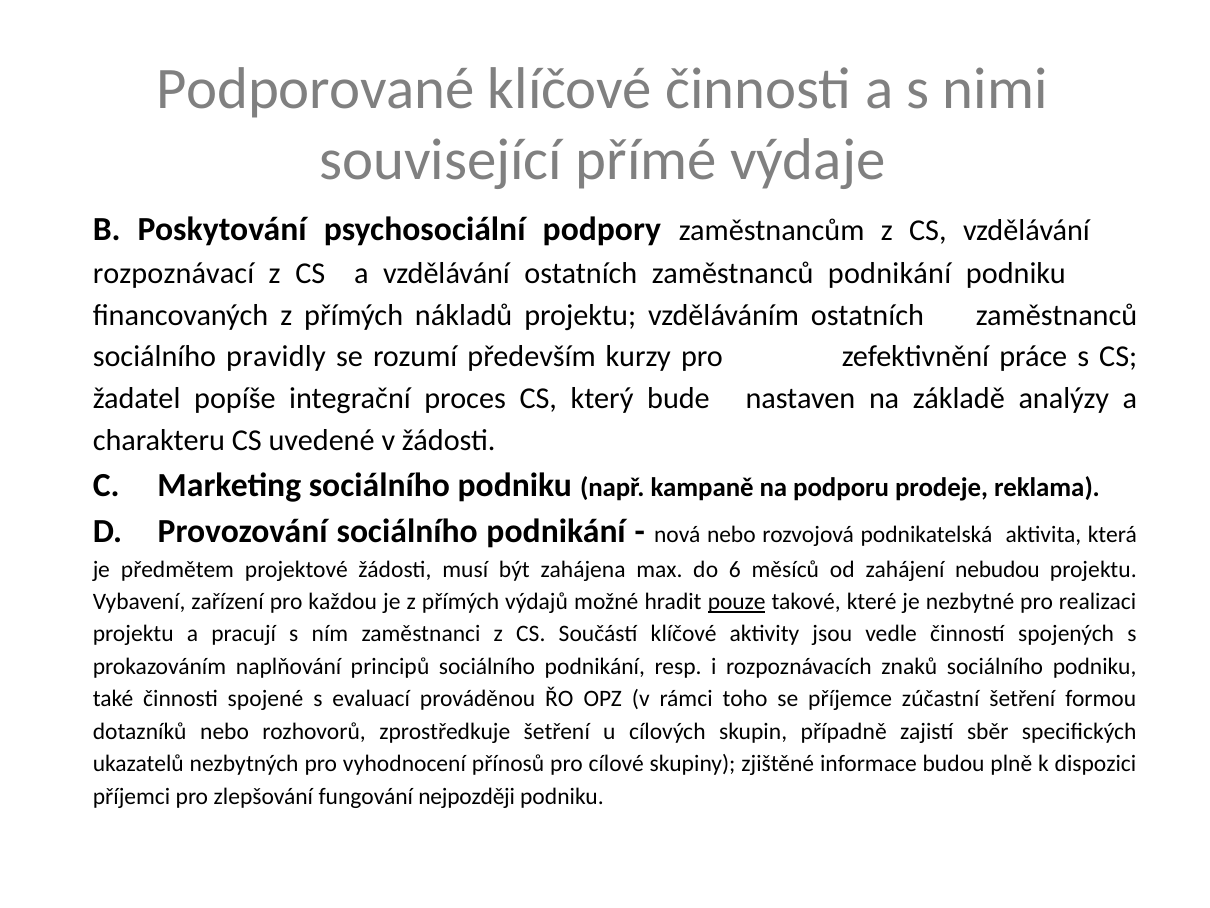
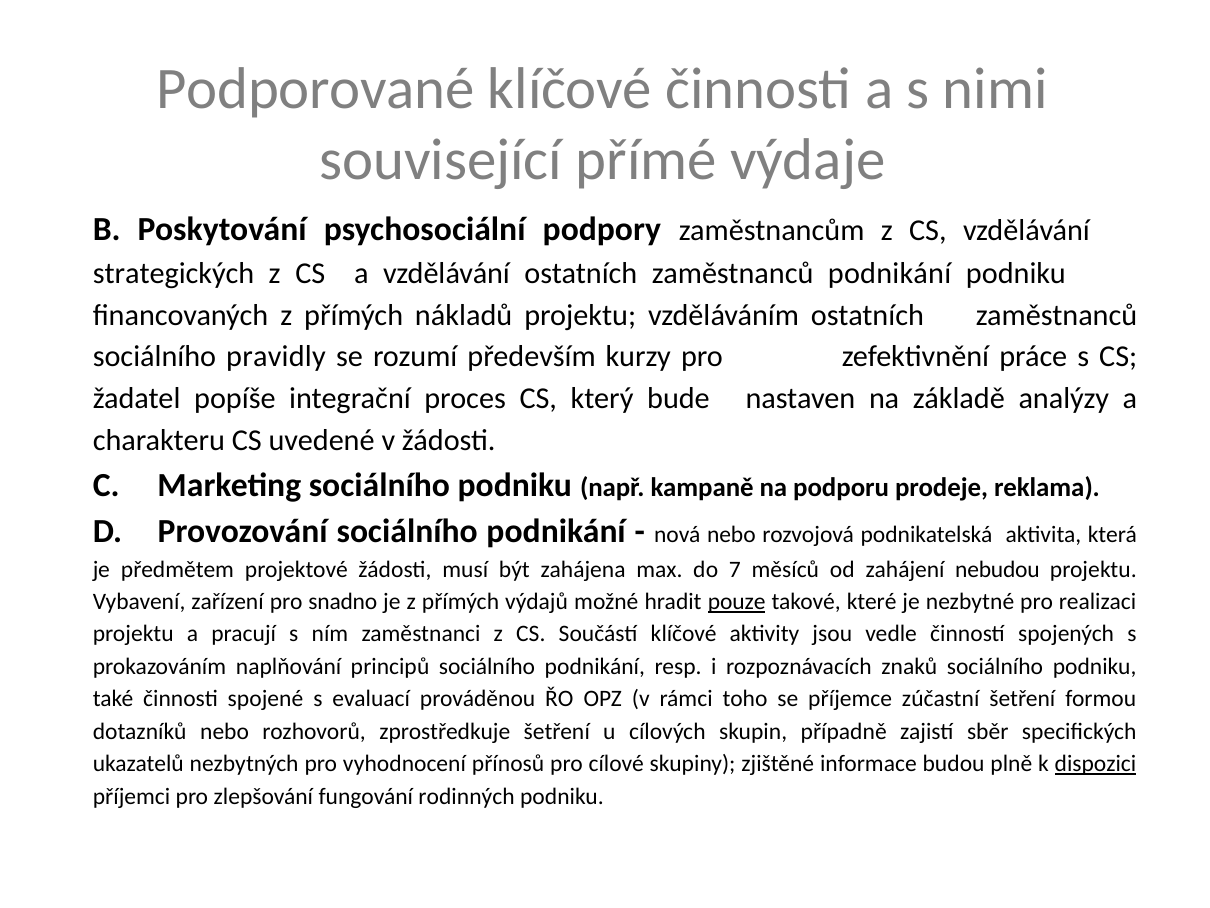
rozpoznávací: rozpoznávací -> strategických
6: 6 -> 7
každou: každou -> snadno
dispozici underline: none -> present
nejpozději: nejpozději -> rodinných
